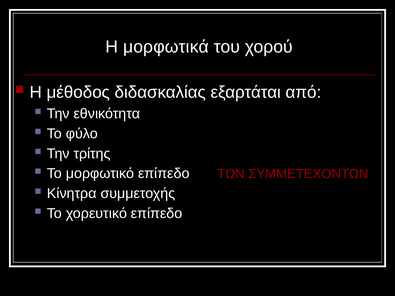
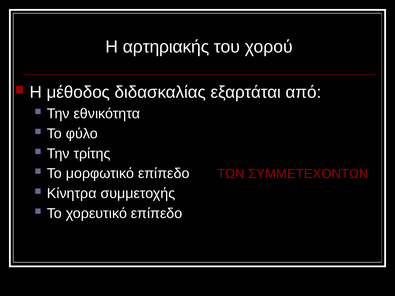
μορφωτικά: μορφωτικά -> αρτηριακής
